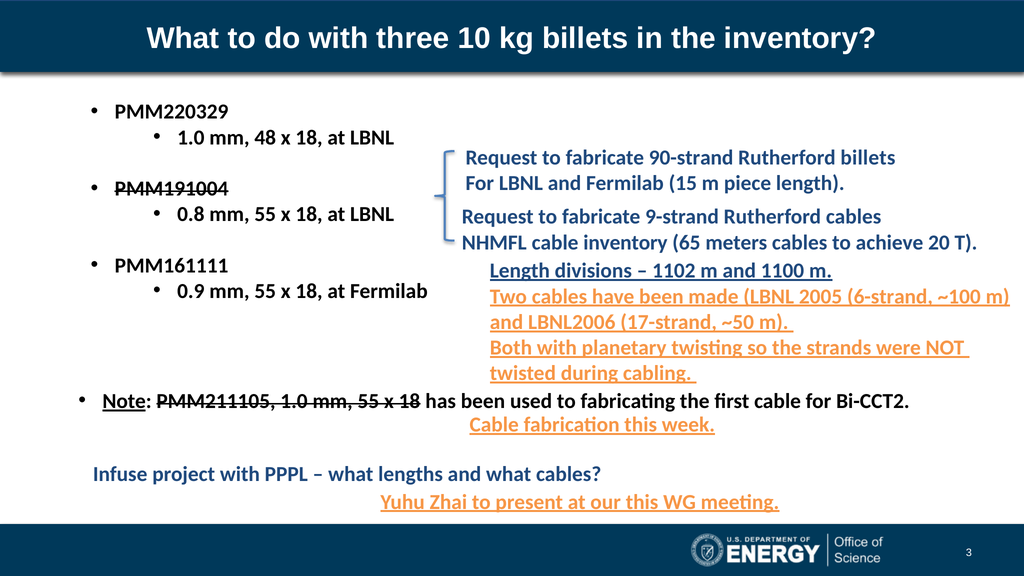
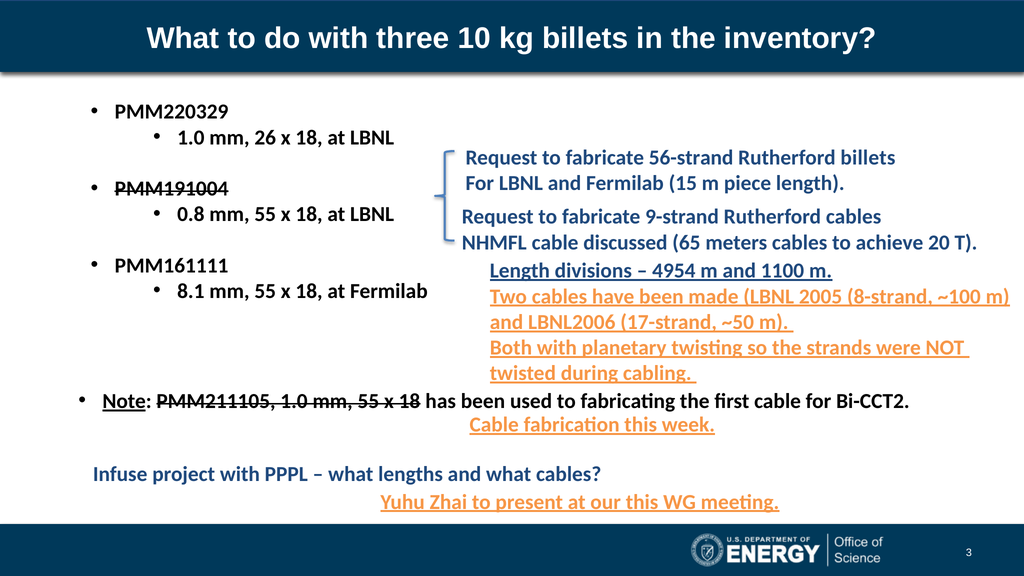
48: 48 -> 26
90-strand: 90-strand -> 56-strand
cable inventory: inventory -> discussed
1102: 1102 -> 4954
0.9: 0.9 -> 8.1
6-strand: 6-strand -> 8-strand
